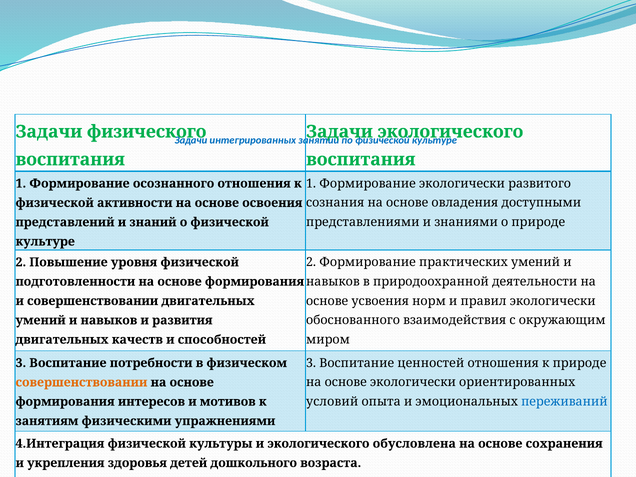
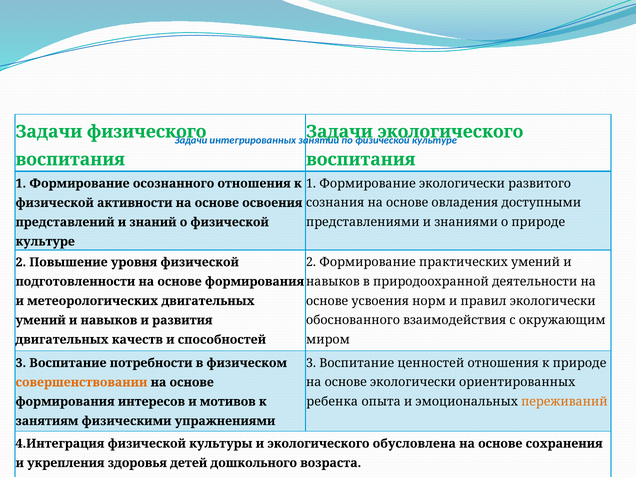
и совершенствовании: совершенствовании -> метеорологических
условий: условий -> ребенка
переживаний colour: blue -> orange
